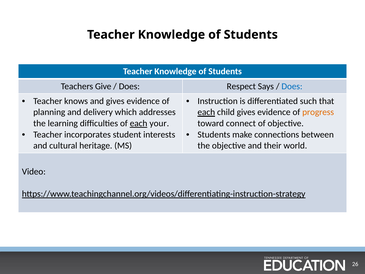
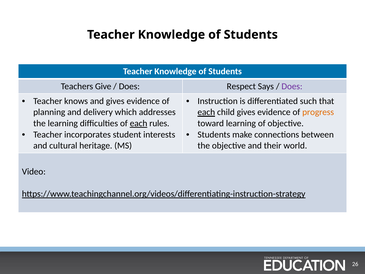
Does at (292, 86) colour: blue -> purple
your: your -> rules
toward connect: connect -> learning
